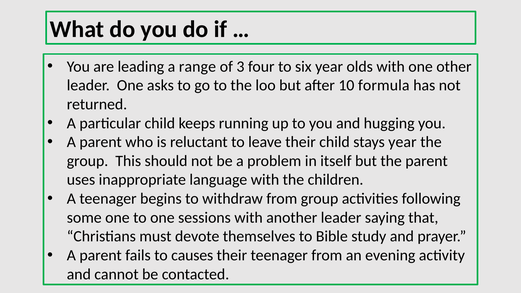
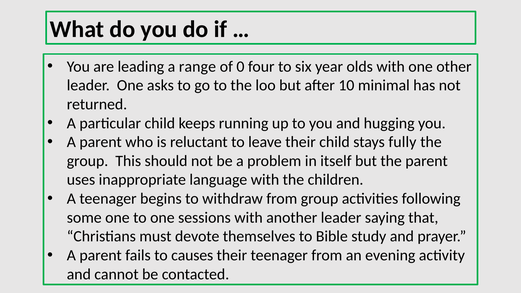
3: 3 -> 0
formula: formula -> minimal
stays year: year -> fully
